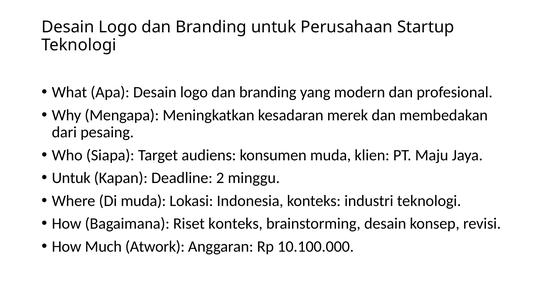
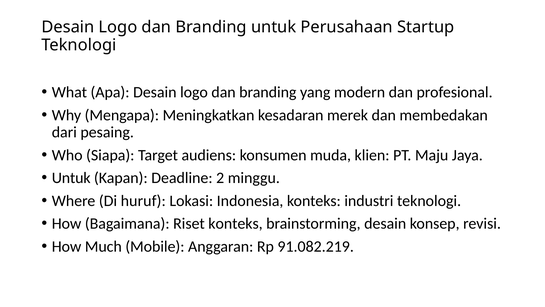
Di muda: muda -> huruf
Atwork: Atwork -> Mobile
10.100.000: 10.100.000 -> 91.082.219
